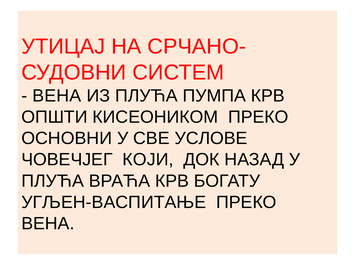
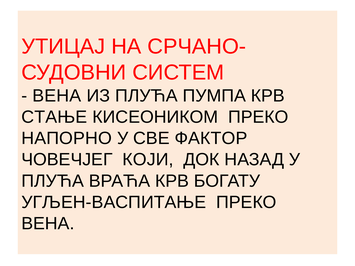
ОПШТИ: ОПШТИ -> СТАЊЕ
ОСНОВНИ: ОСНОВНИ -> НАПОРНО
УСЛОВЕ: УСЛОВЕ -> ФАКТОР
